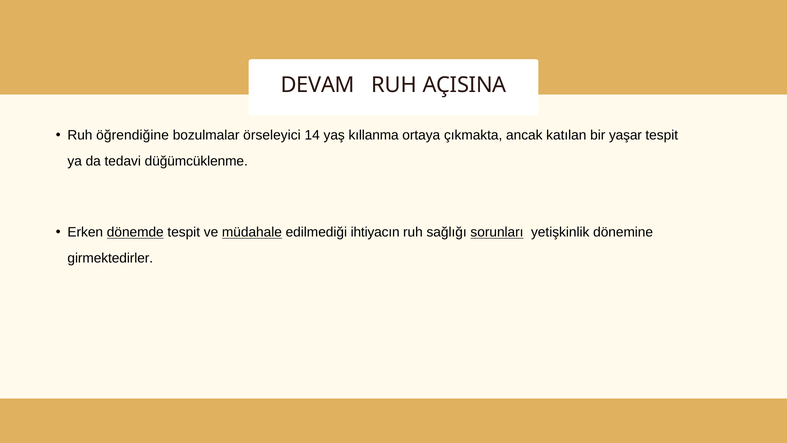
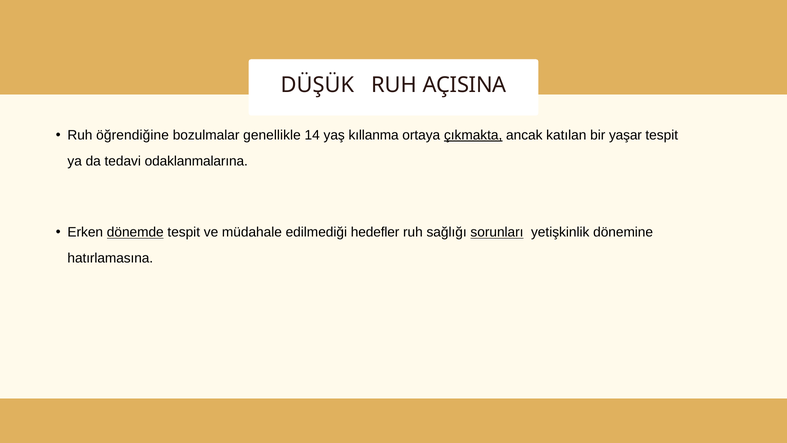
DEVAM: DEVAM -> DÜŞÜK
örseleyici: örseleyici -> genellikle
çıkmakta underline: none -> present
düğümcüklenme: düğümcüklenme -> odaklanmalarına
müdahale underline: present -> none
ihtiyacın: ihtiyacın -> hedefler
girmektedirler: girmektedirler -> hatırlamasına
